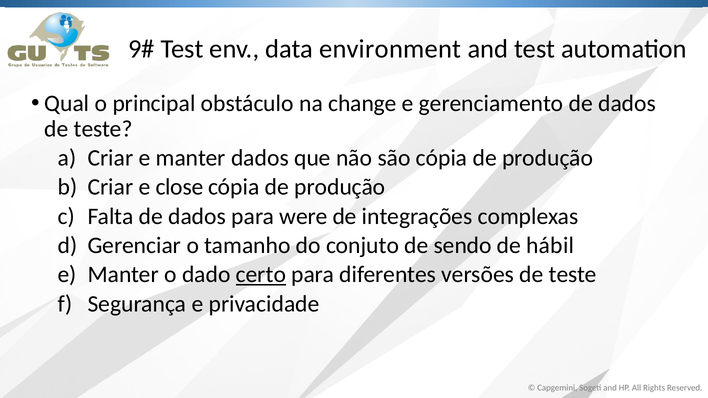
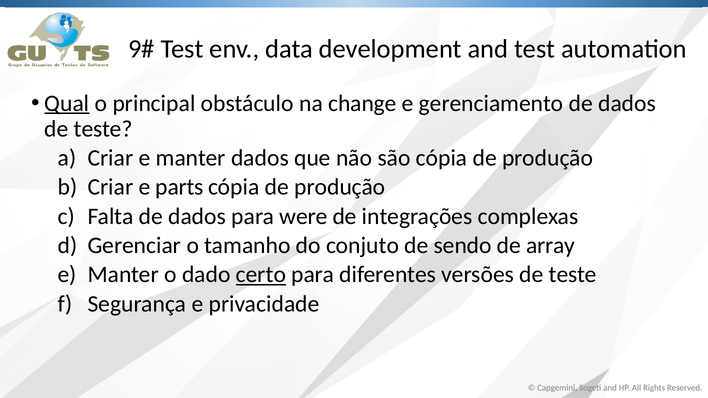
environment: environment -> development
Qual underline: none -> present
close: close -> parts
hábil: hábil -> array
